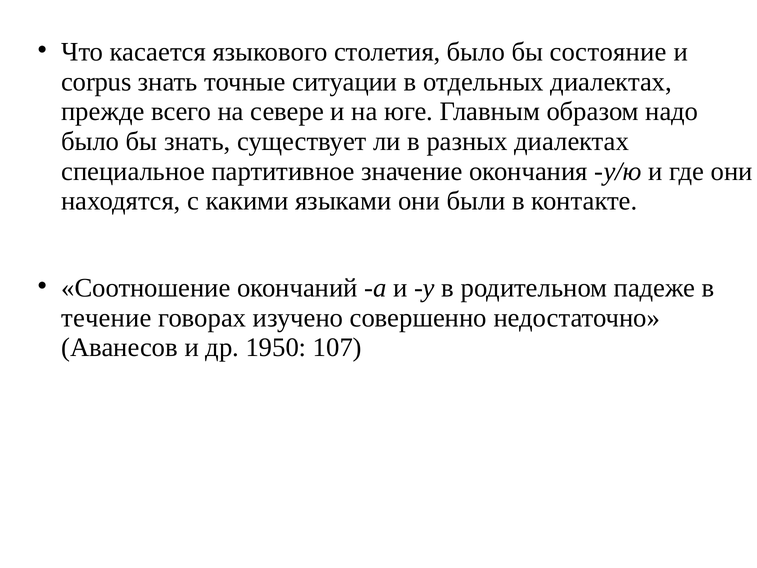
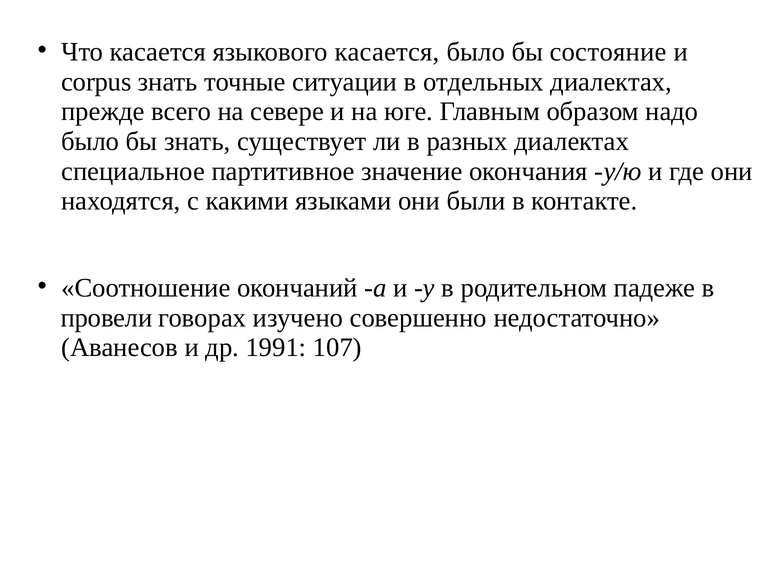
языкового столетия: столетия -> касается
течение: течение -> провели
1950: 1950 -> 1991
